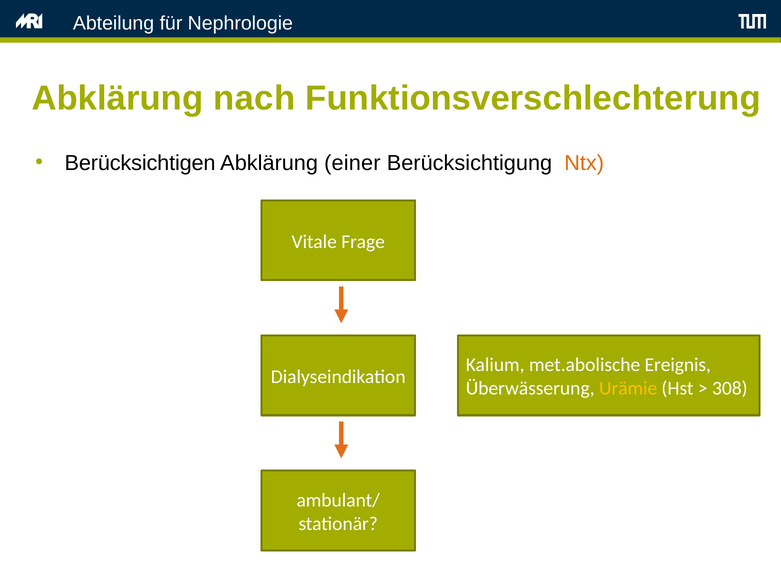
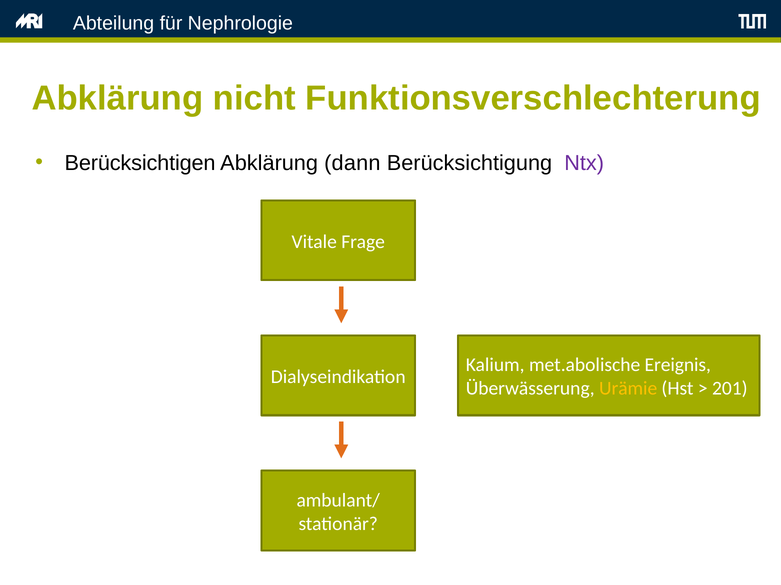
nach: nach -> nicht
einer: einer -> dann
Ntx colour: orange -> purple
308: 308 -> 201
